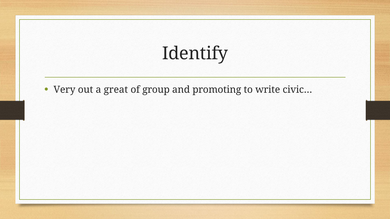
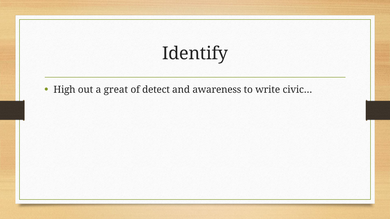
Very: Very -> High
group: group -> detect
promoting: promoting -> awareness
